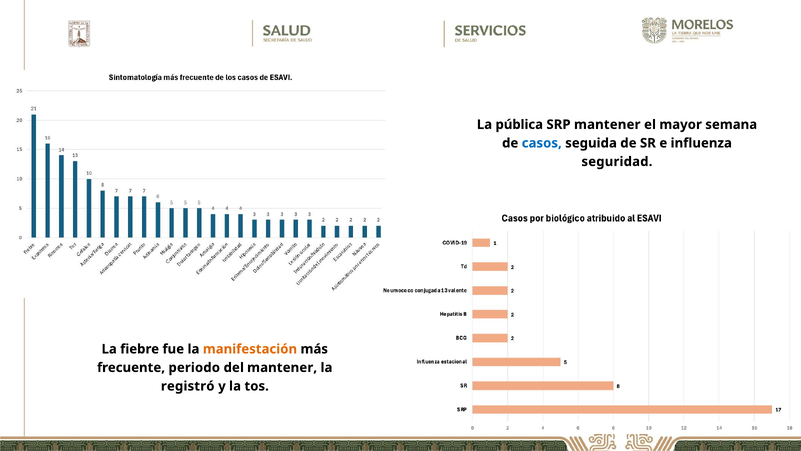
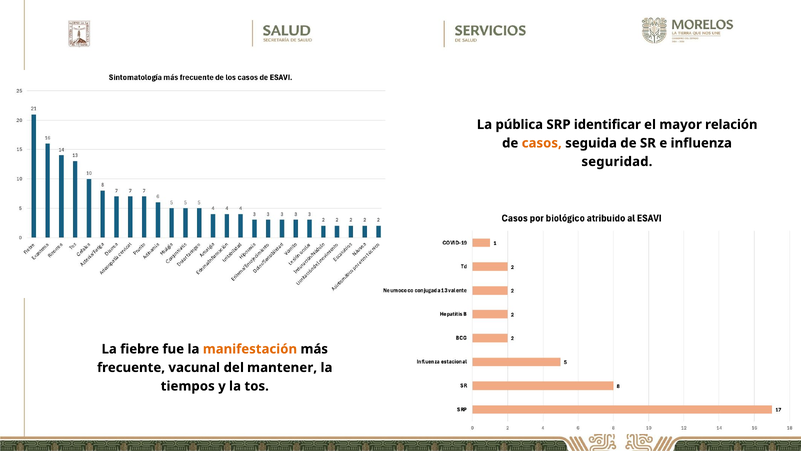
SRP mantener: mantener -> identificar
semana: semana -> relación
casos colour: blue -> orange
periodo: periodo -> vacunal
registró: registró -> tiempos
